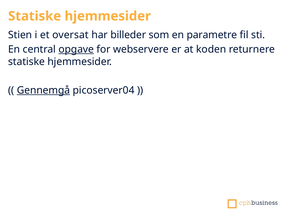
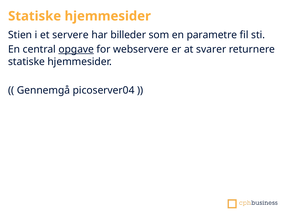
oversat: oversat -> servere
koden: koden -> svarer
Gennemgå underline: present -> none
